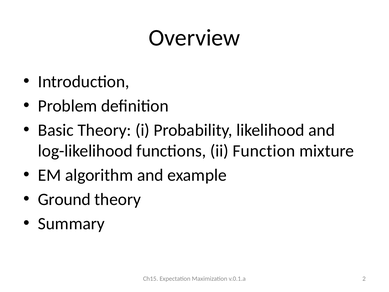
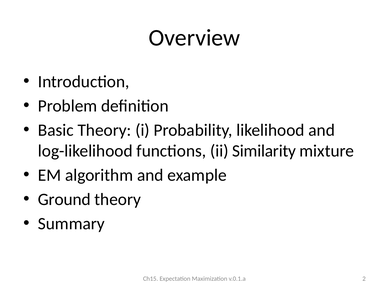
Function: Function -> Similarity
